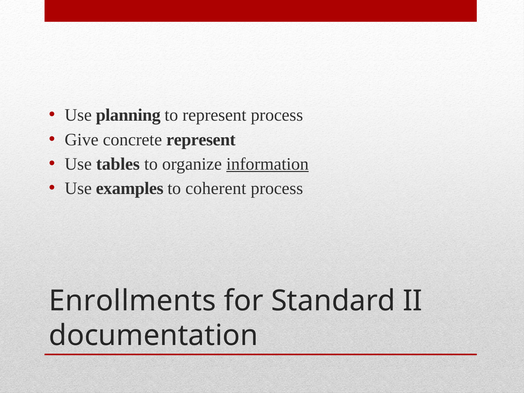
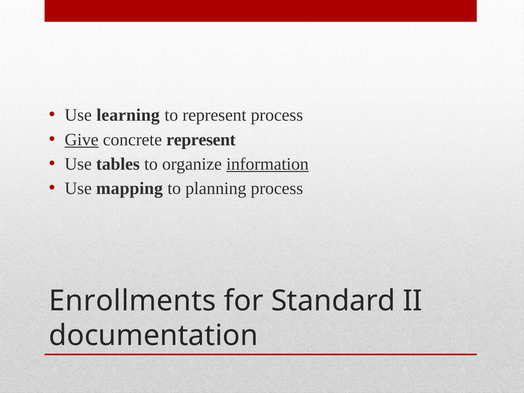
planning: planning -> learning
Give underline: none -> present
examples: examples -> mapping
coherent: coherent -> planning
